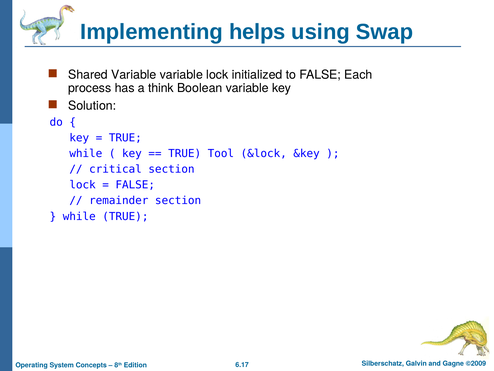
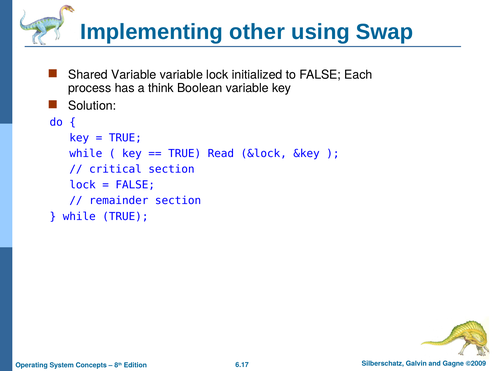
helps: helps -> other
Tool: Tool -> Read
